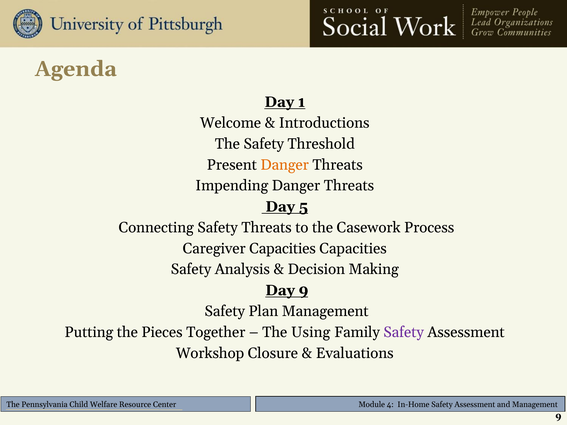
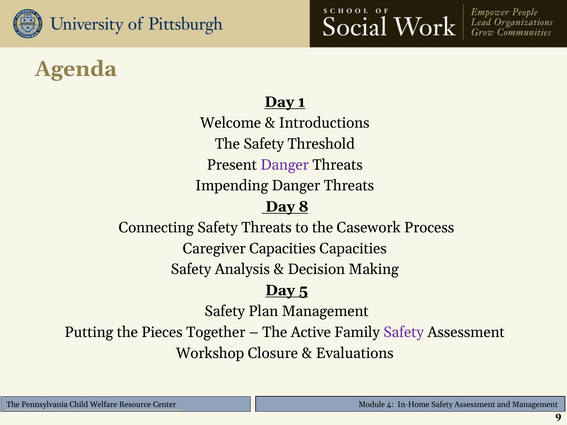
Danger at (285, 165) colour: orange -> purple
5: 5 -> 8
Day 9: 9 -> 5
Using: Using -> Active
